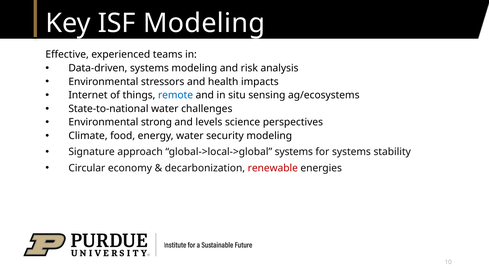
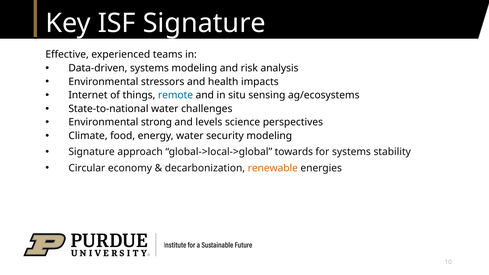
ISF Modeling: Modeling -> Signature
global->local->global systems: systems -> towards
renewable colour: red -> orange
